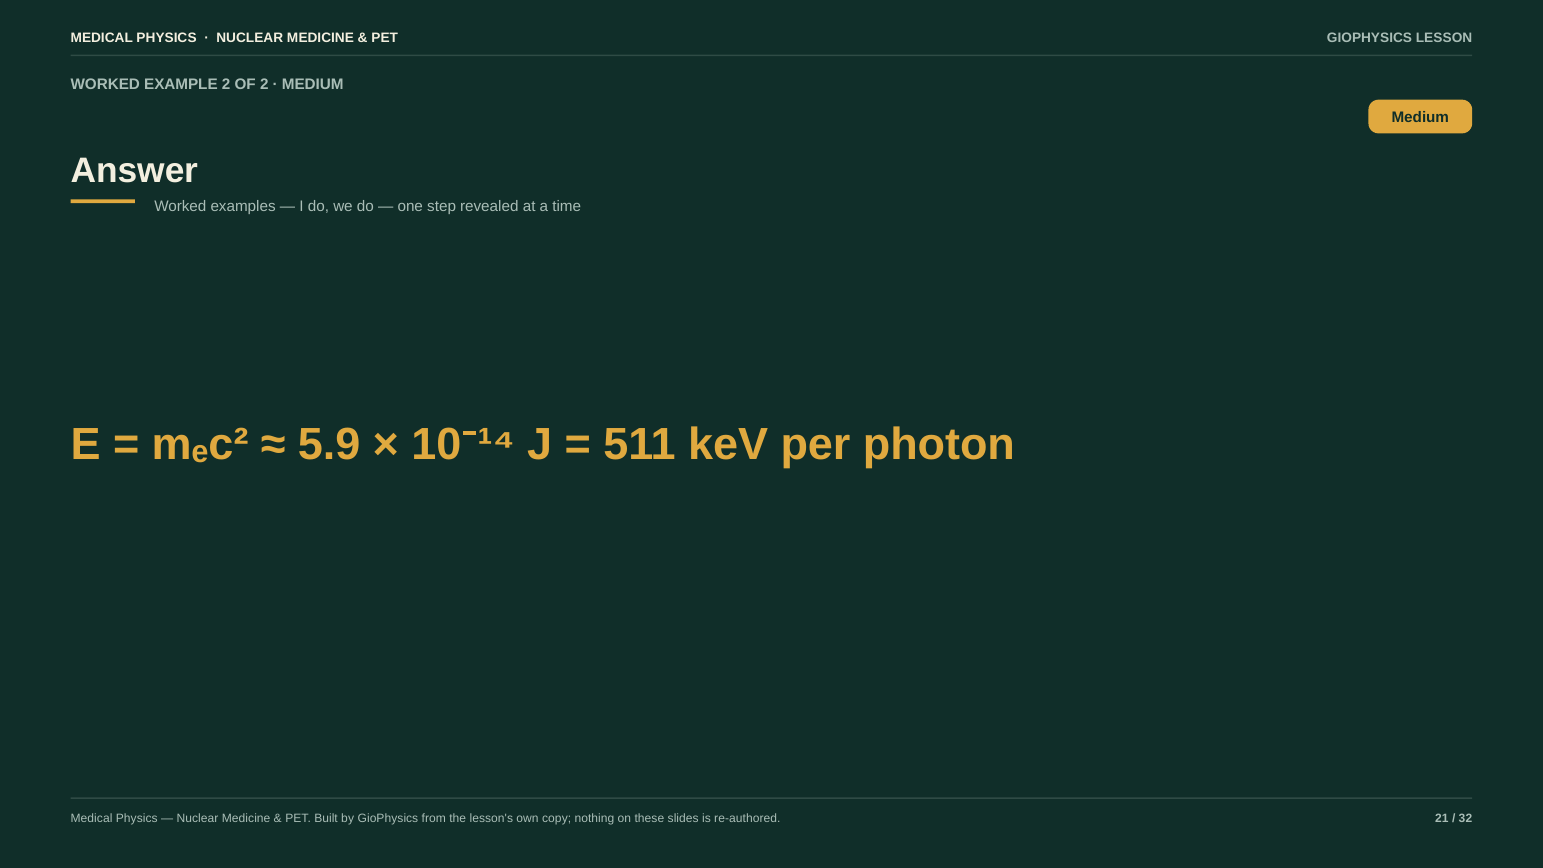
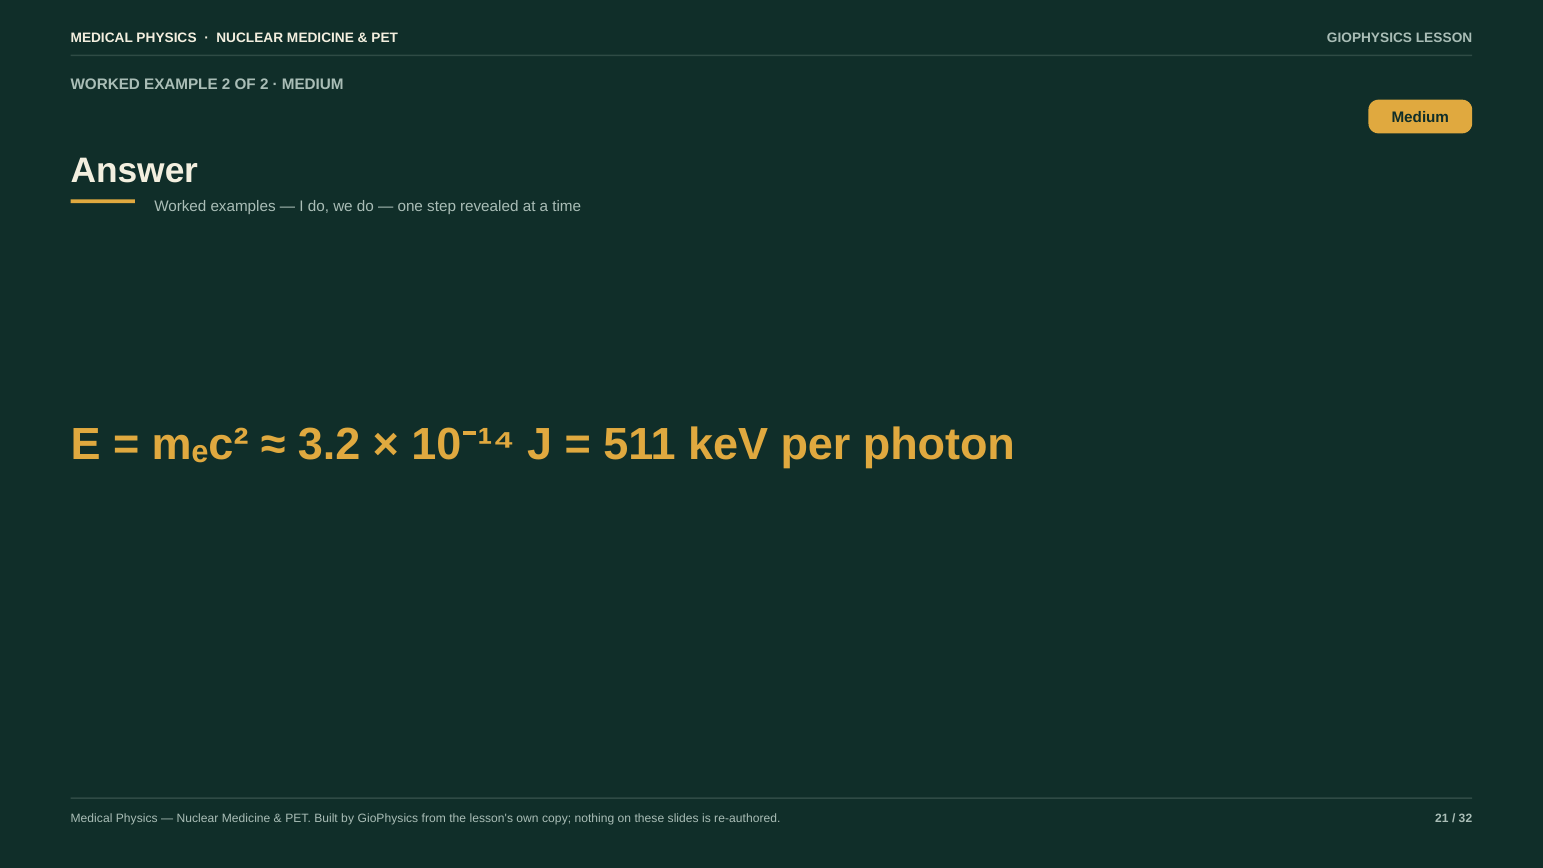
5.9: 5.9 -> 3.2
